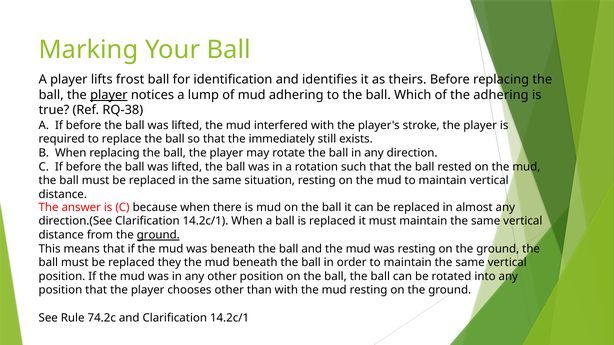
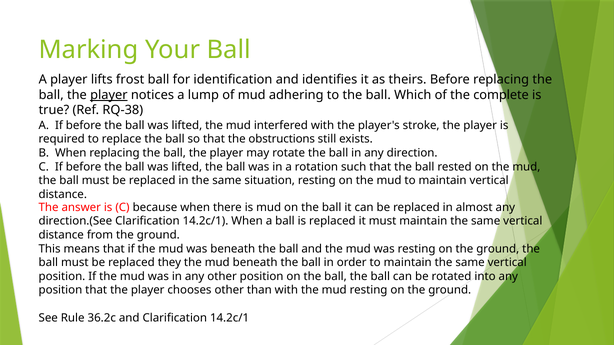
the adhering: adhering -> complete
immediately: immediately -> obstructions
ground at (158, 235) underline: present -> none
74.2c: 74.2c -> 36.2c
